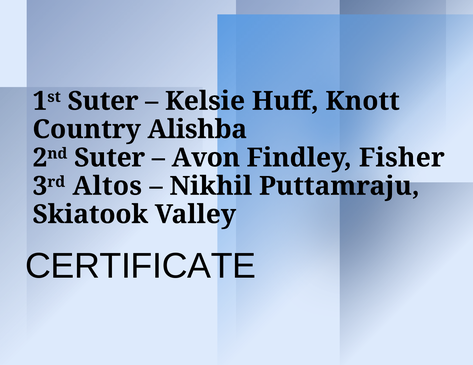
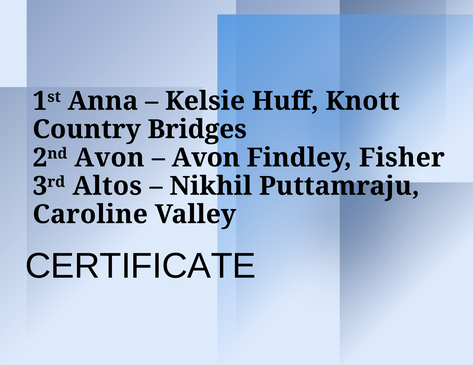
1st Suter: Suter -> Anna
Alishba: Alishba -> Bridges
2nd Suter: Suter -> Avon
Skiatook: Skiatook -> Caroline
